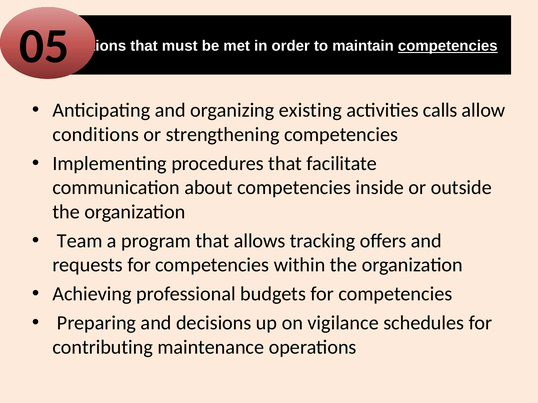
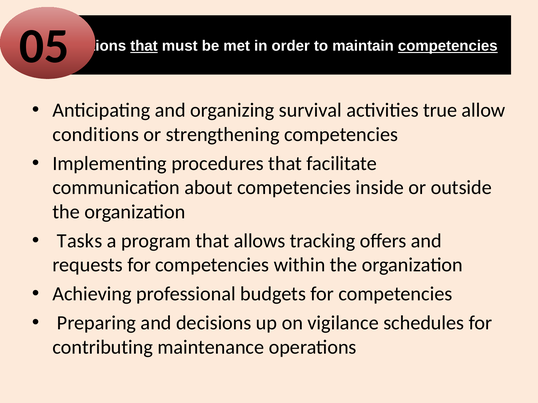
that at (144, 46) underline: none -> present
existing: existing -> survival
calls: calls -> true
Team: Team -> Tasks
